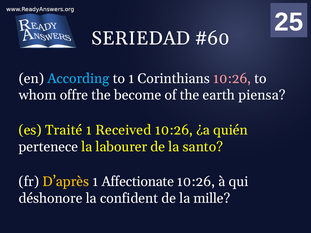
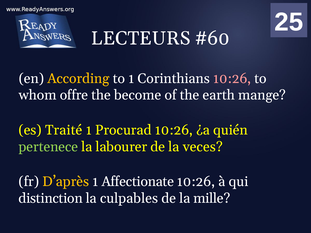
SERIEDAD: SERIEDAD -> LECTEURS
According colour: light blue -> yellow
piensa: piensa -> mange
Received: Received -> Procurad
pertenece colour: white -> light green
santo: santo -> veces
déshonore: déshonore -> distinction
confident: confident -> culpables
